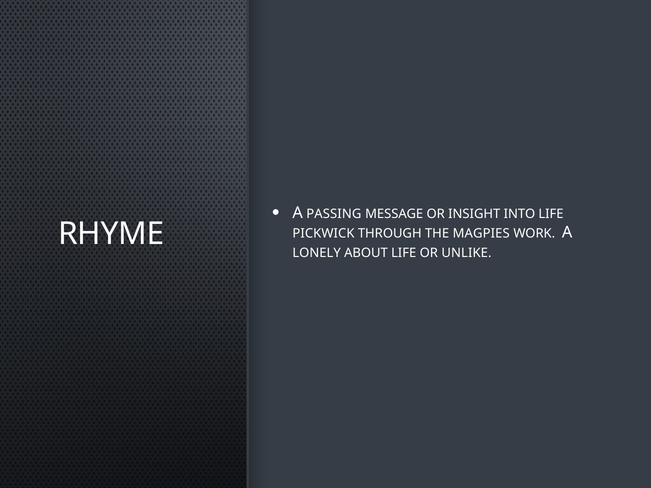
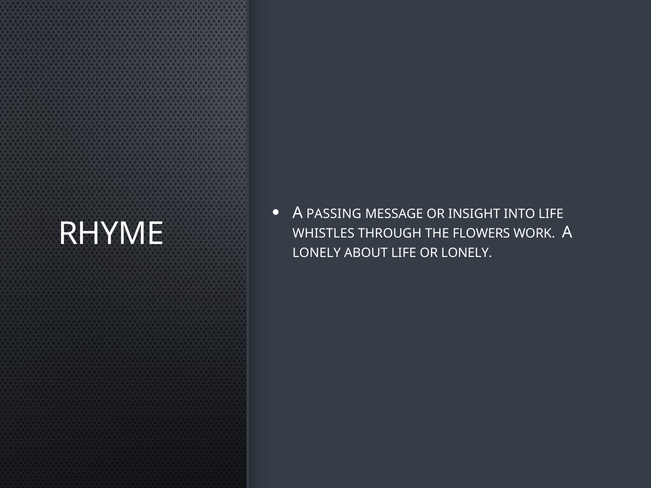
PICKWICK: PICKWICK -> WHISTLES
MAGPIES: MAGPIES -> FLOWERS
OR UNLIKE: UNLIKE -> LONELY
